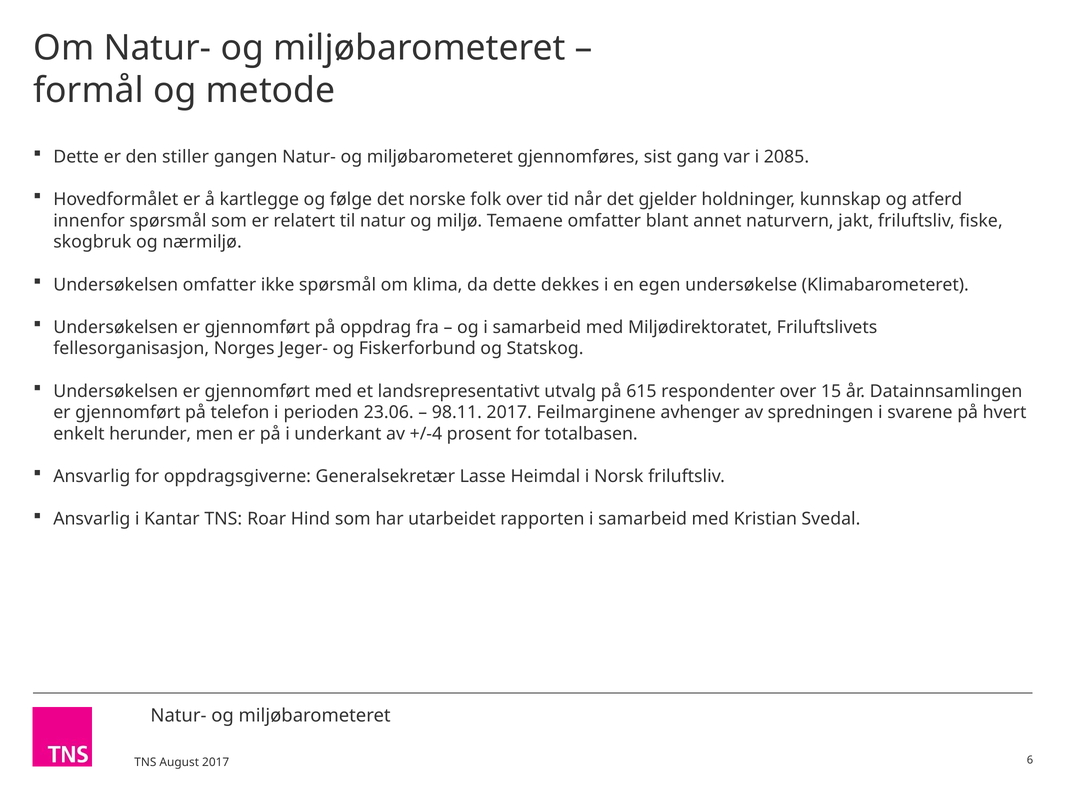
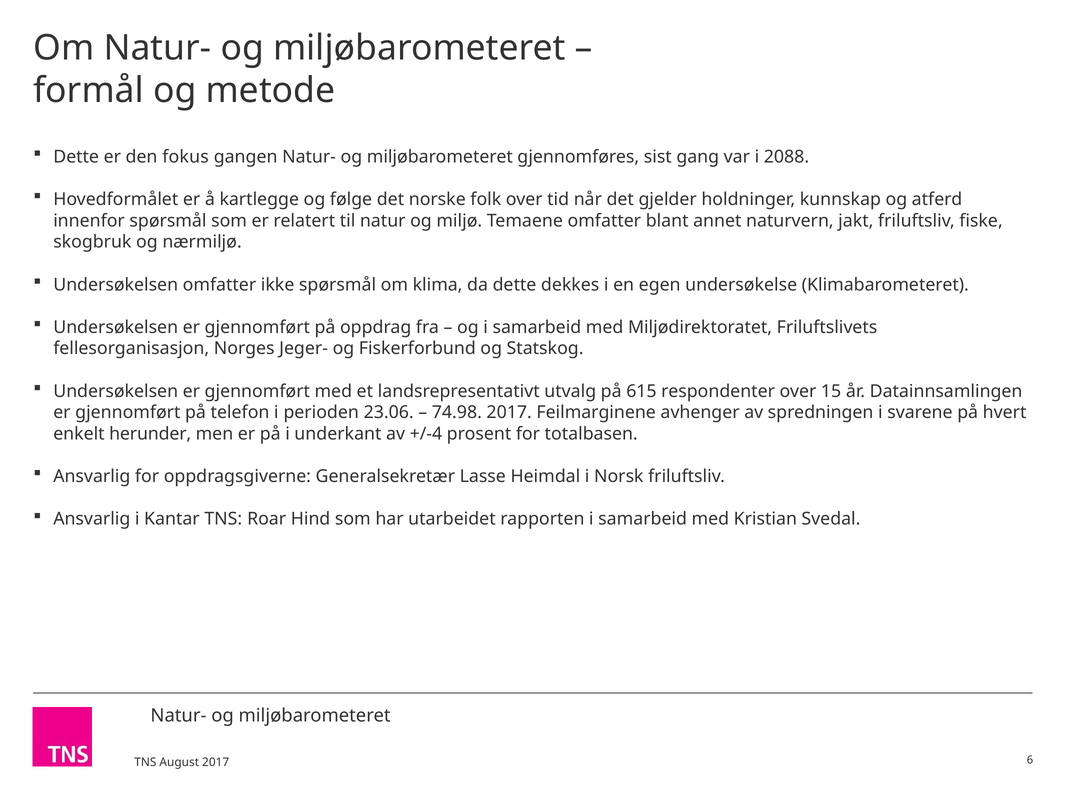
stiller: stiller -> fokus
2085: 2085 -> 2088
98.11: 98.11 -> 74.98
